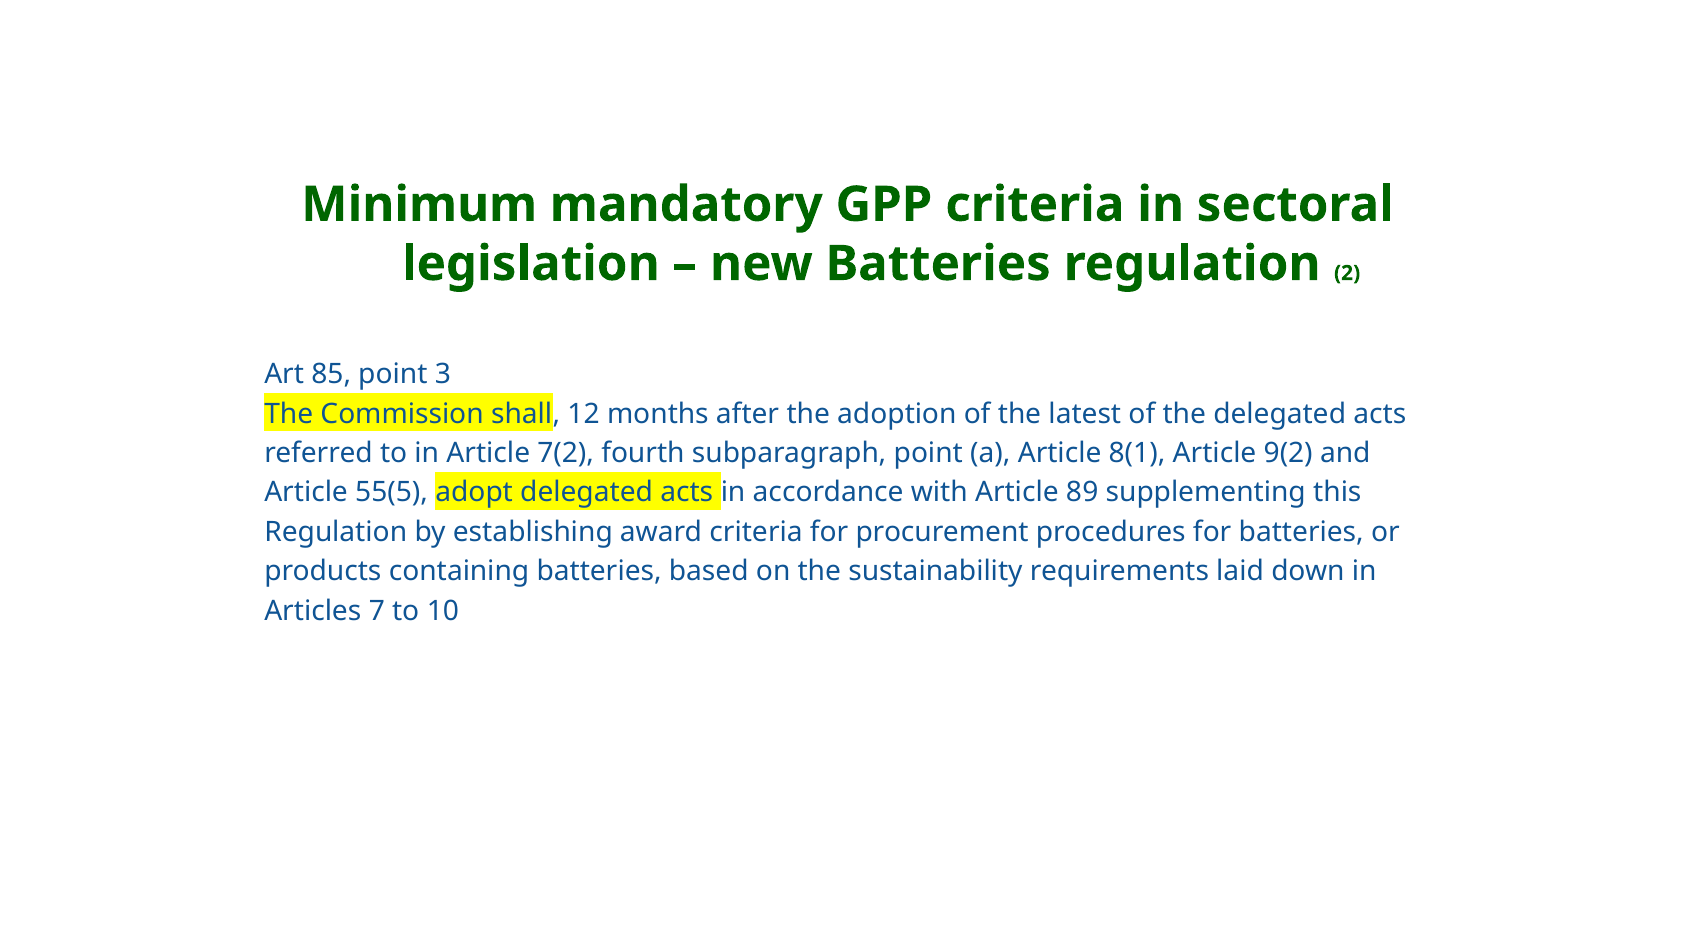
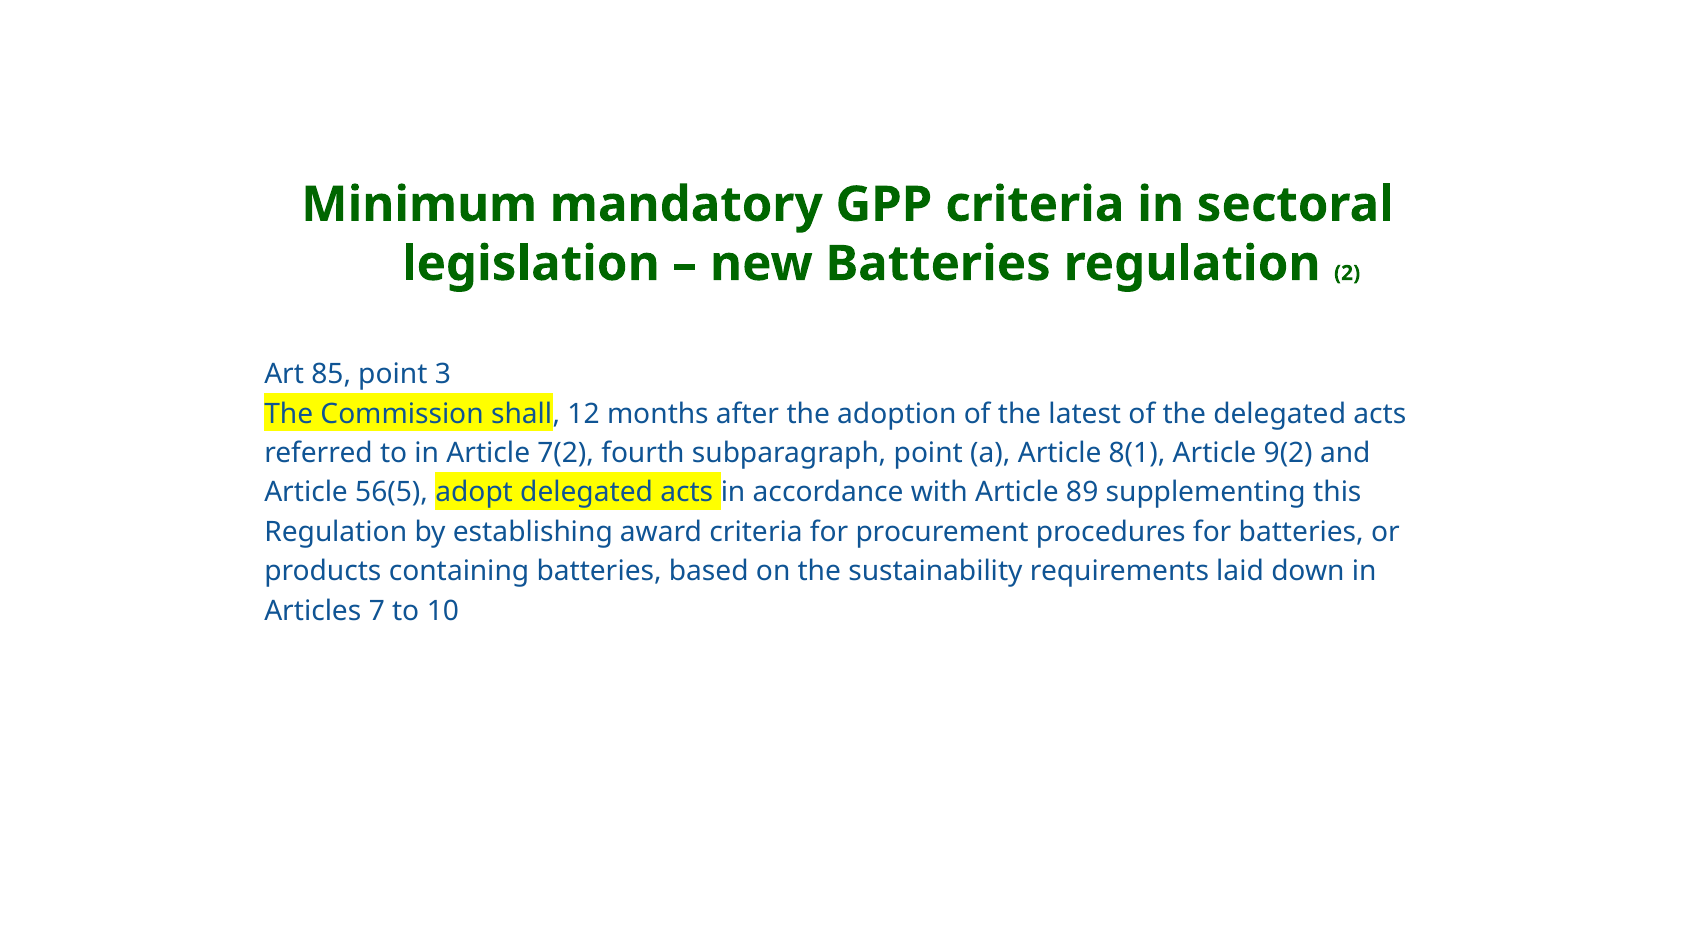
55(5: 55(5 -> 56(5
